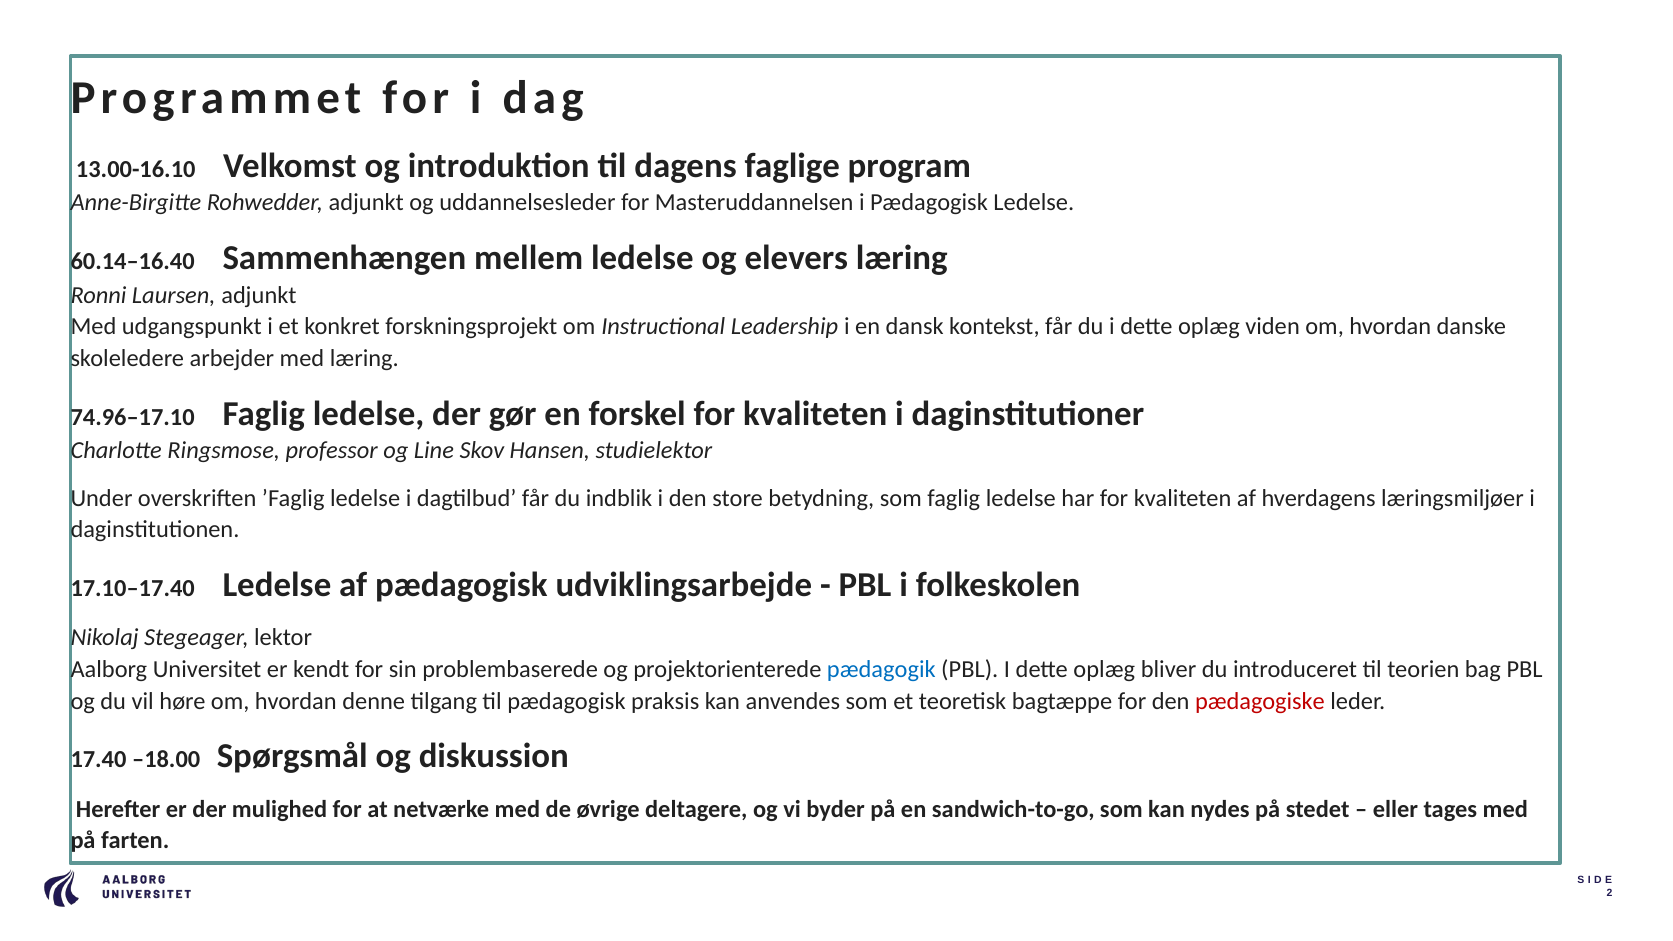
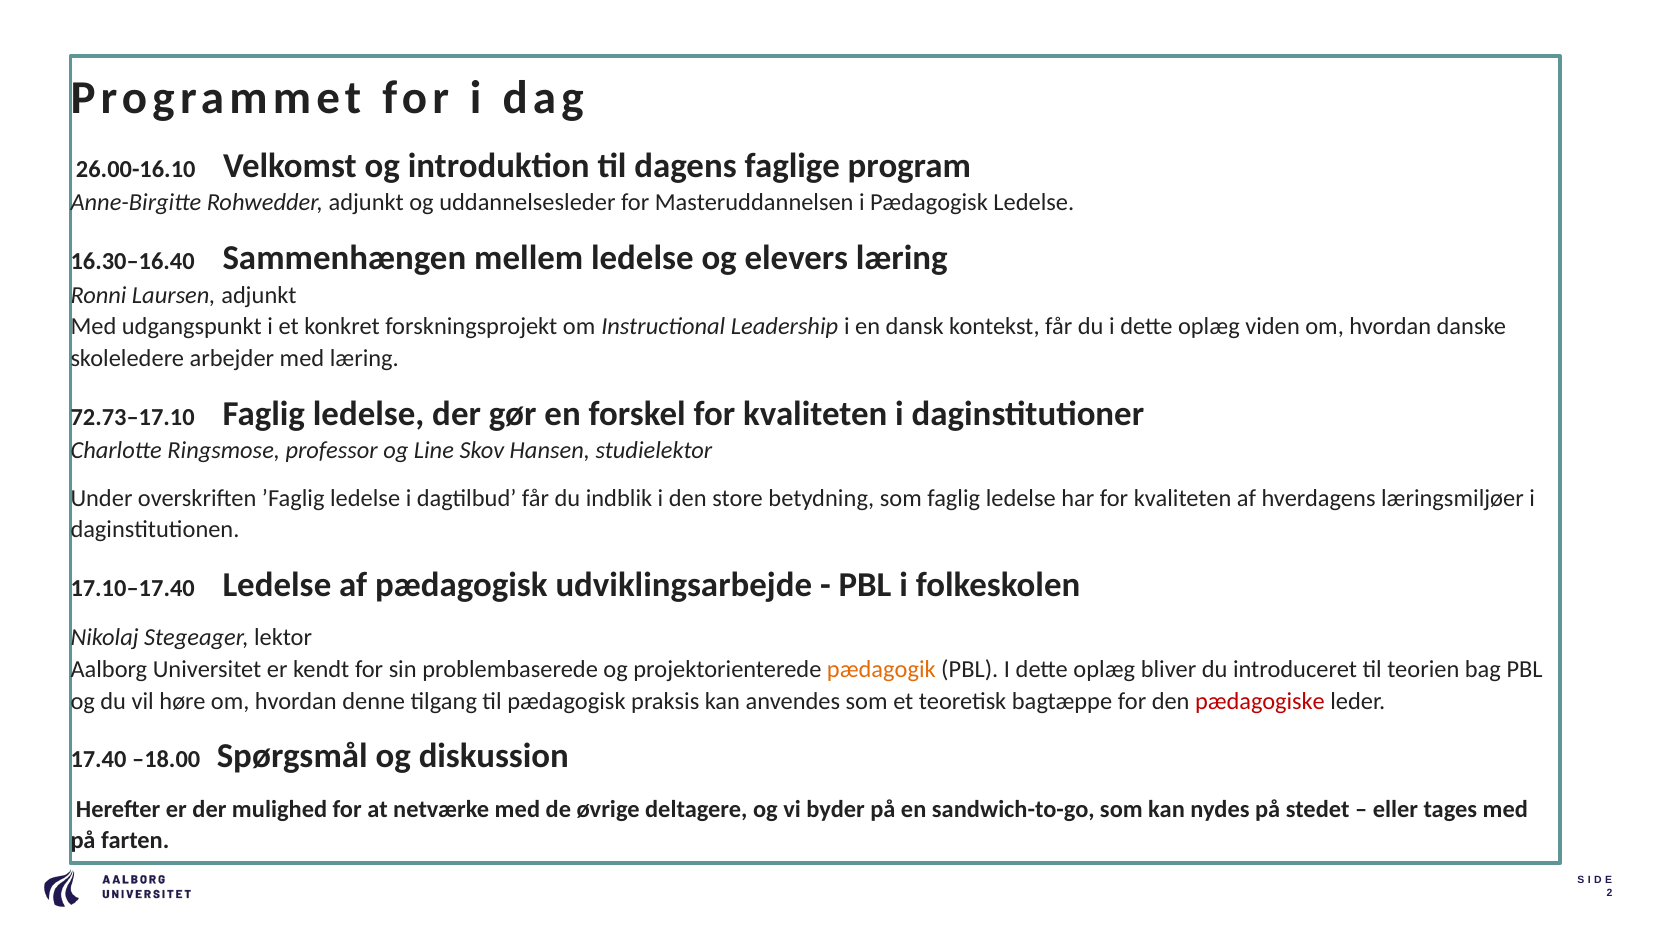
13.00-16.10: 13.00-16.10 -> 26.00-16.10
60.14–16.40: 60.14–16.40 -> 16.30–16.40
74.96–17.10: 74.96–17.10 -> 72.73–17.10
pædagogik colour: blue -> orange
